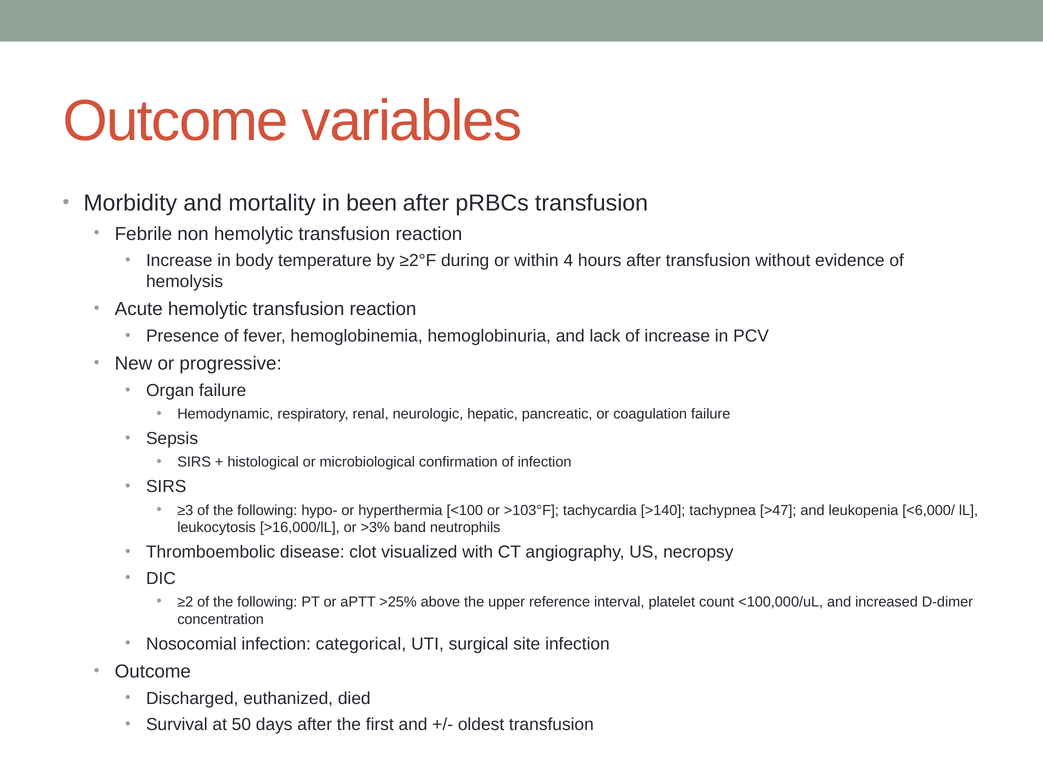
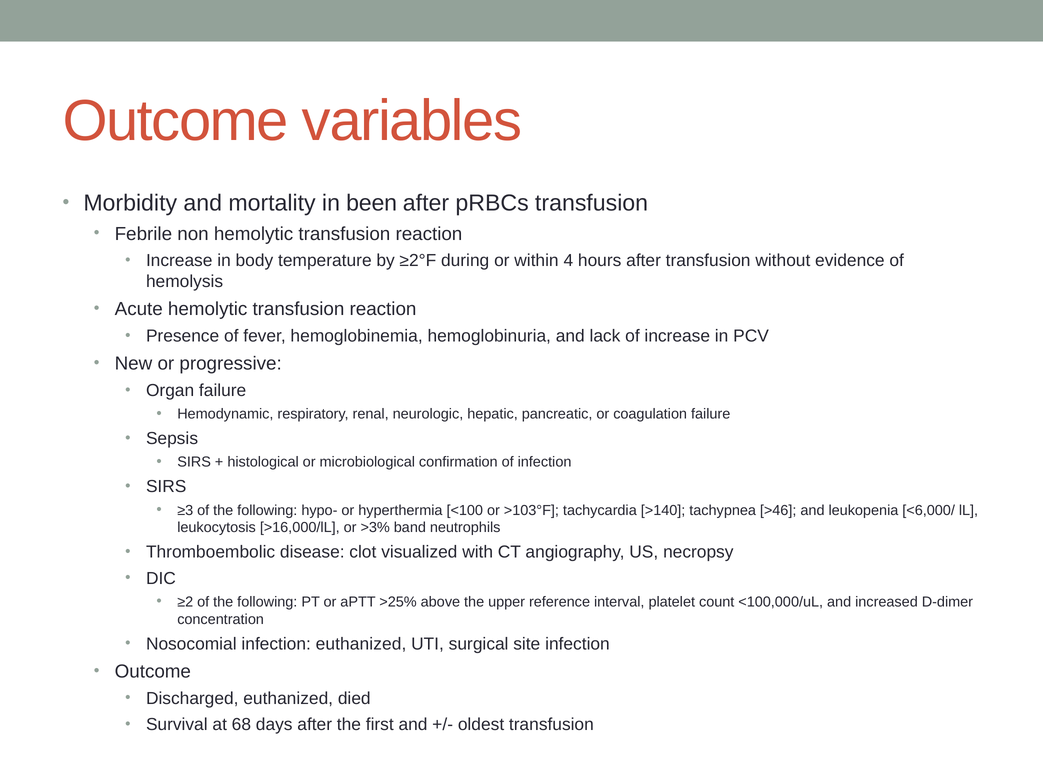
>47: >47 -> >46
infection categorical: categorical -> euthanized
50: 50 -> 68
